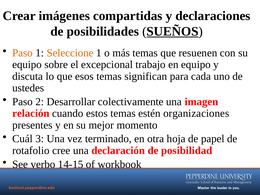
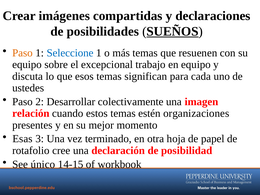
Seleccione colour: orange -> blue
Cuál: Cuál -> Esas
verbo: verbo -> único
